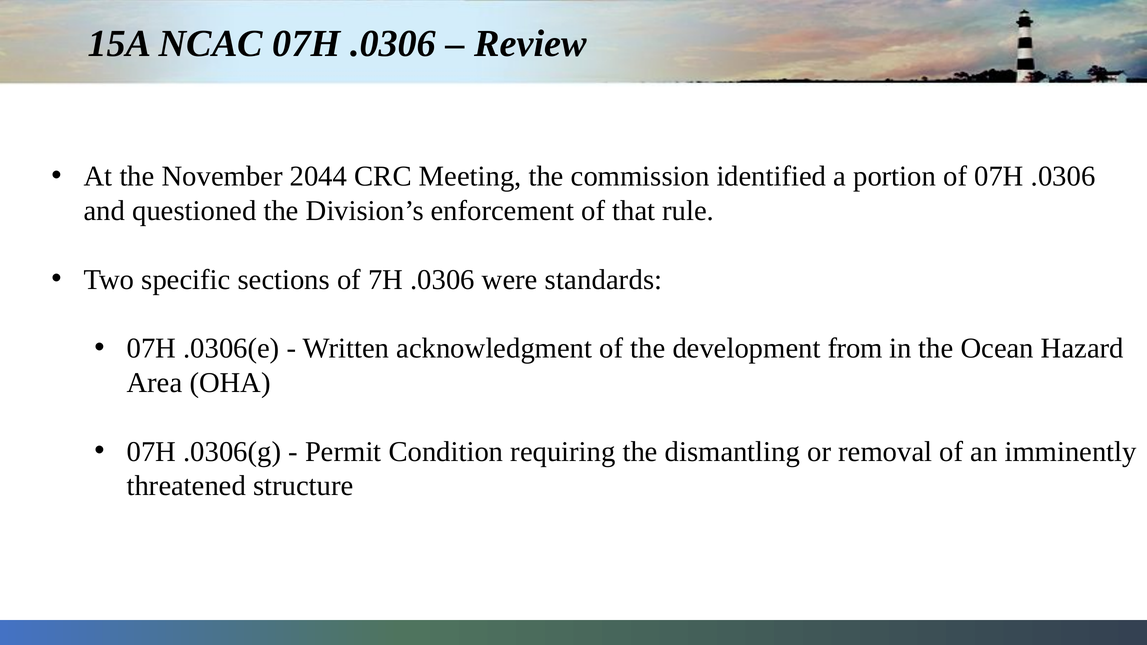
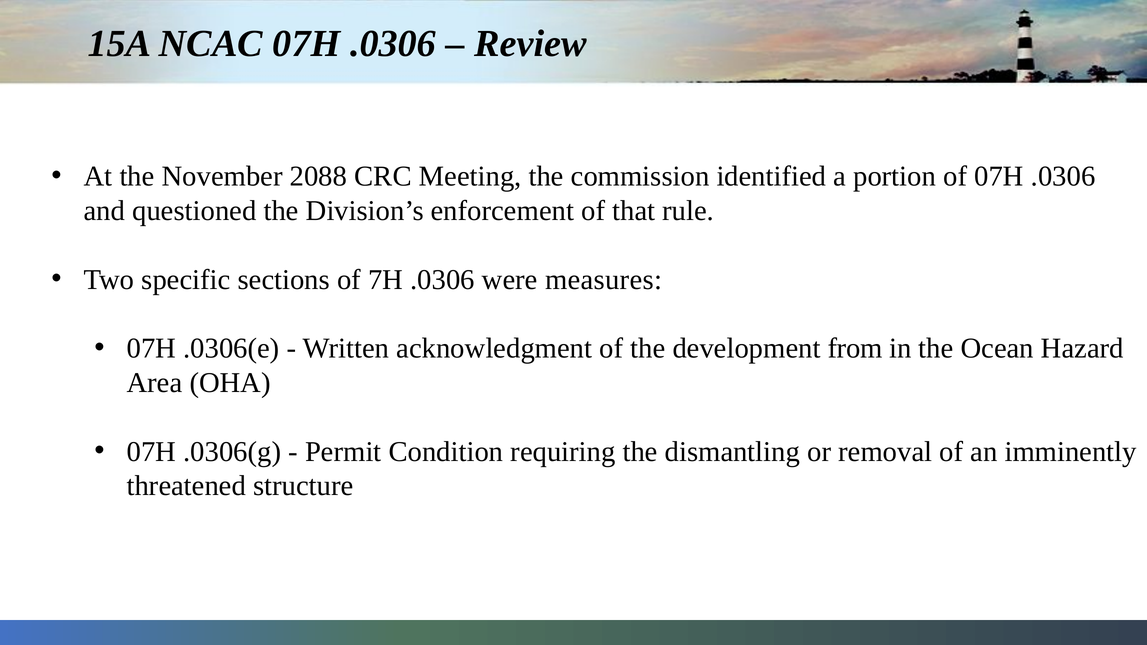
2044: 2044 -> 2088
standards: standards -> measures
